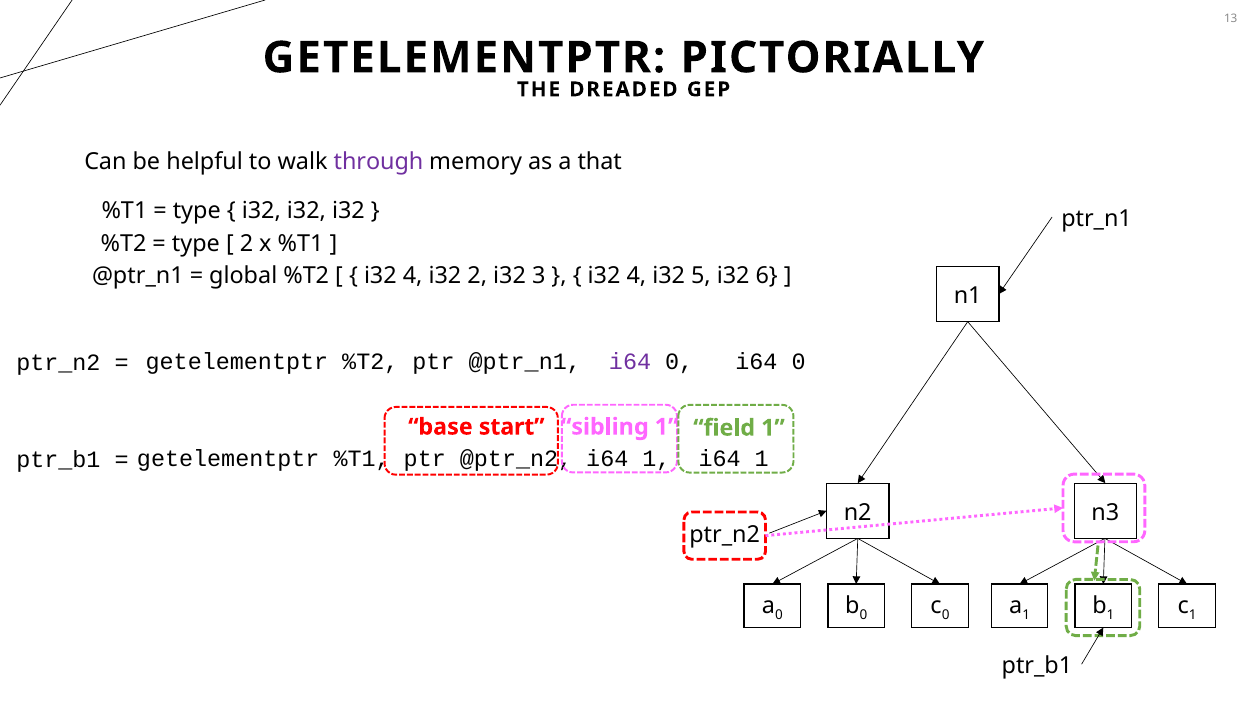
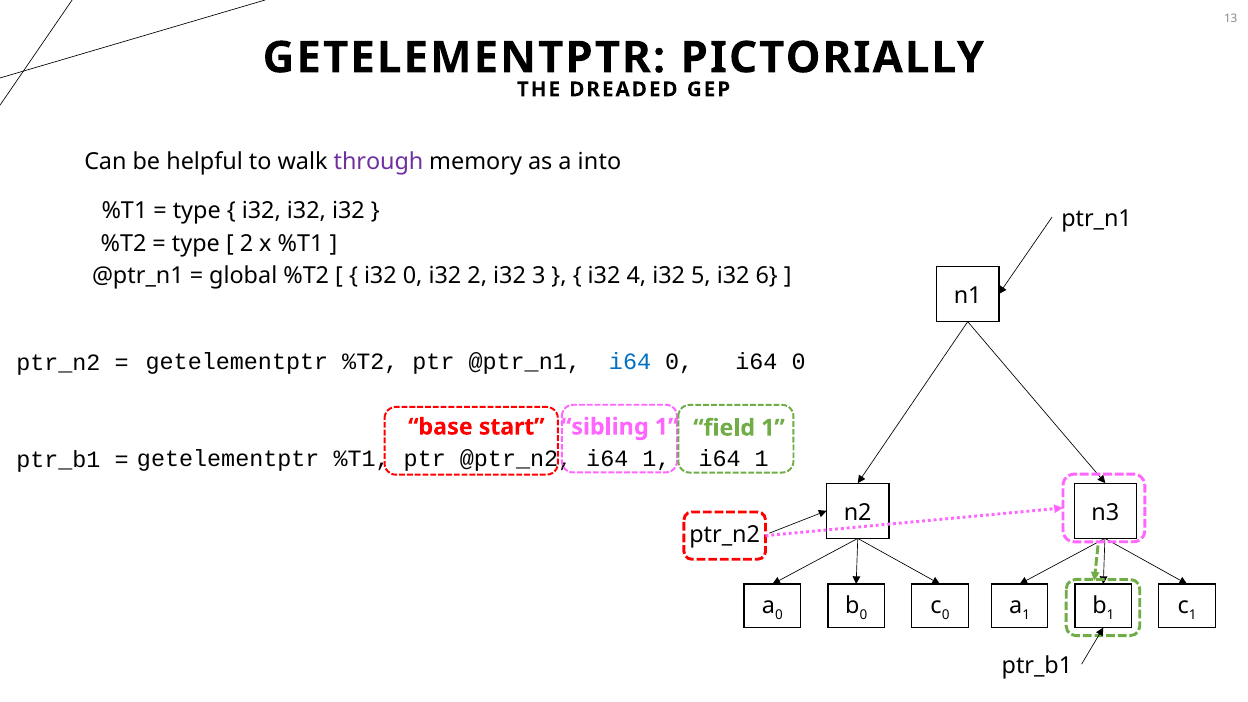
that: that -> into
4 at (413, 276): 4 -> 0
i64 at (630, 362) colour: purple -> blue
